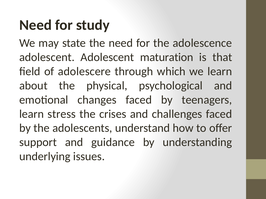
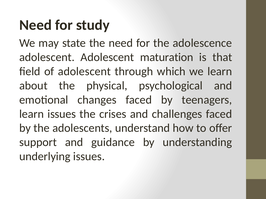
of adolescere: adolescere -> adolescent
learn stress: stress -> issues
